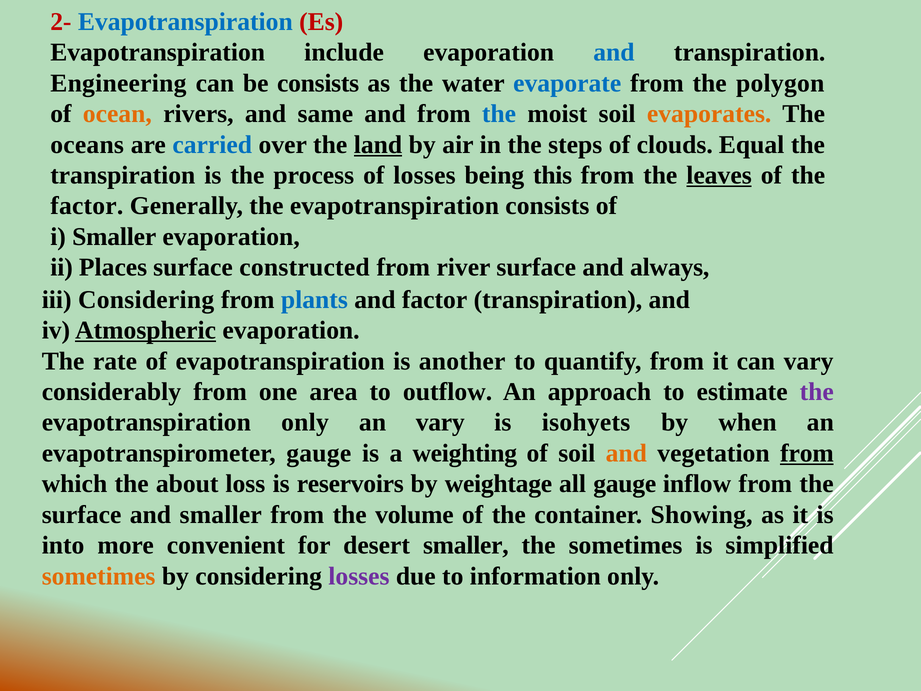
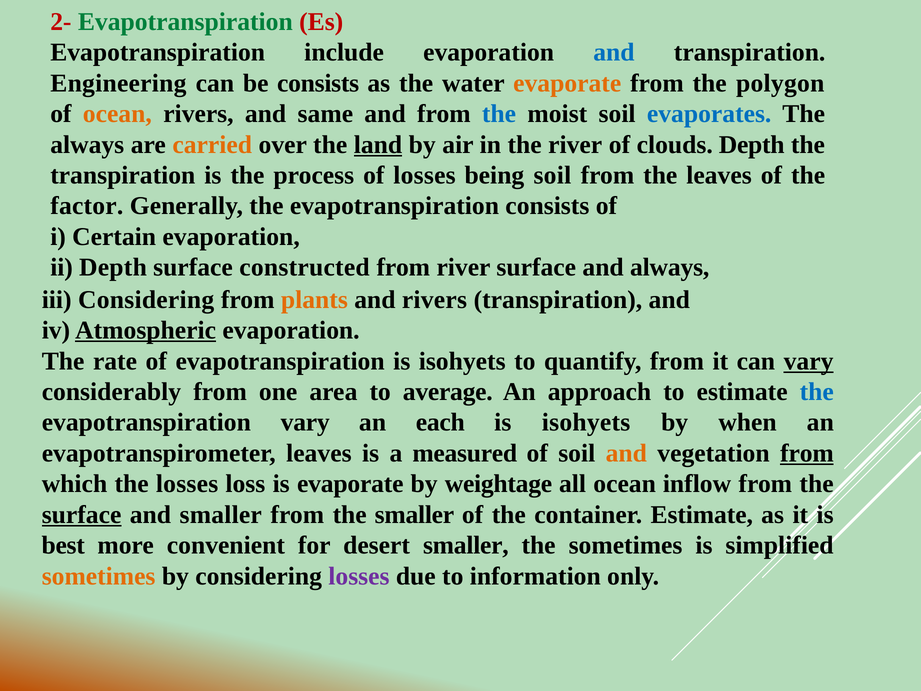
Evapotranspiration at (185, 22) colour: blue -> green
evaporate at (567, 83) colour: blue -> orange
evaporates colour: orange -> blue
oceans at (87, 145): oceans -> always
carried colour: blue -> orange
the steps: steps -> river
clouds Equal: Equal -> Depth
being this: this -> soil
leaves at (719, 175) underline: present -> none
i Smaller: Smaller -> Certain
ii Places: Places -> Depth
plants colour: blue -> orange
and factor: factor -> rivers
evapotranspiration is another: another -> isohyets
vary at (809, 361) underline: none -> present
outflow: outflow -> average
the at (817, 392) colour: purple -> blue
evapotranspiration only: only -> vary
an vary: vary -> each
evapotranspirometer gauge: gauge -> leaves
weighting: weighting -> measured
the about: about -> losses
is reservoirs: reservoirs -> evaporate
all gauge: gauge -> ocean
surface at (82, 515) underline: none -> present
the volume: volume -> smaller
container Showing: Showing -> Estimate
into: into -> best
